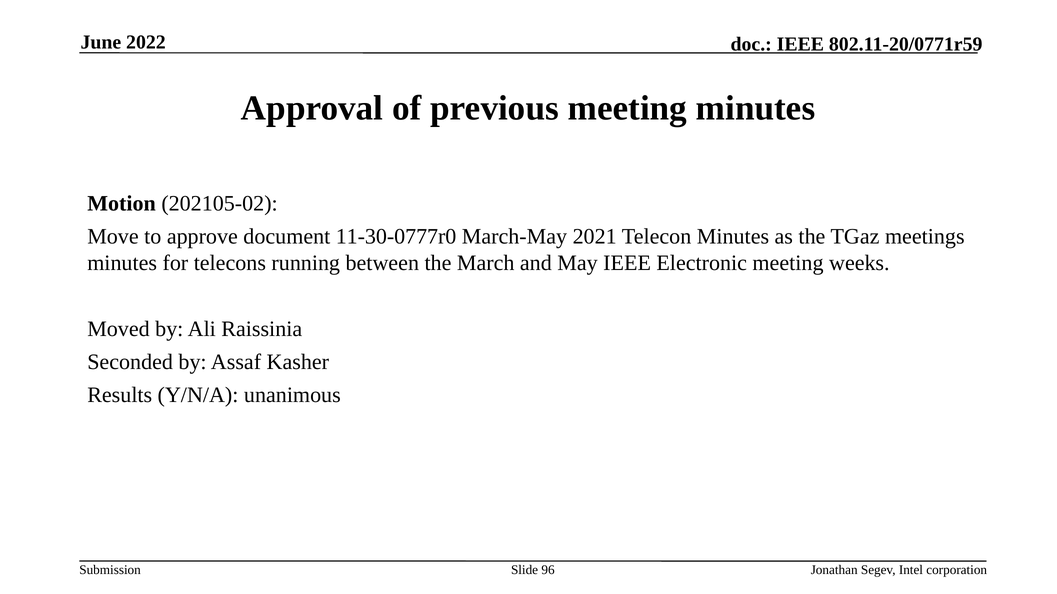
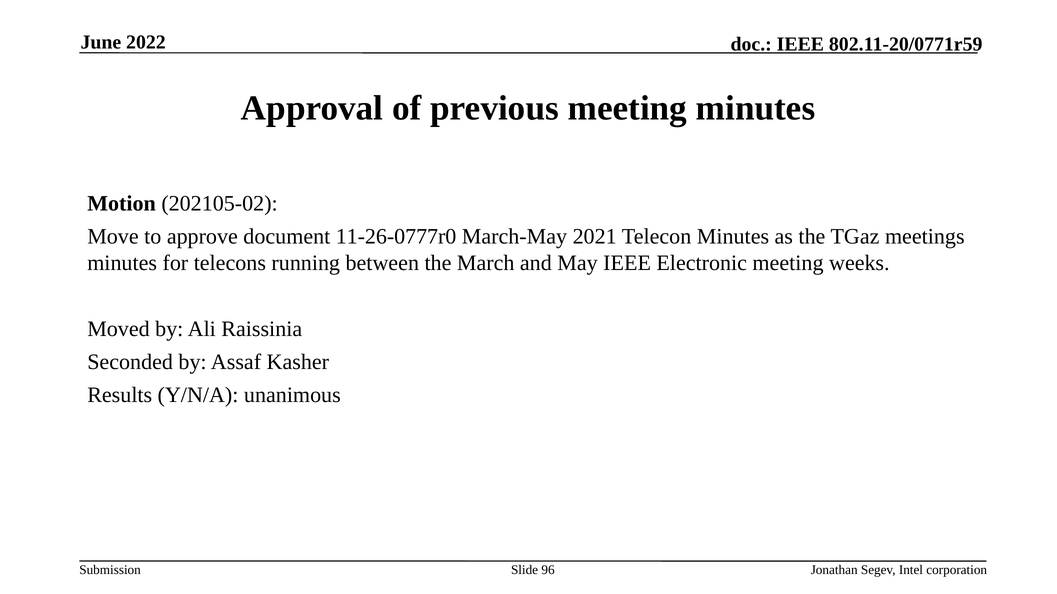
11-30-0777r0: 11-30-0777r0 -> 11-26-0777r0
